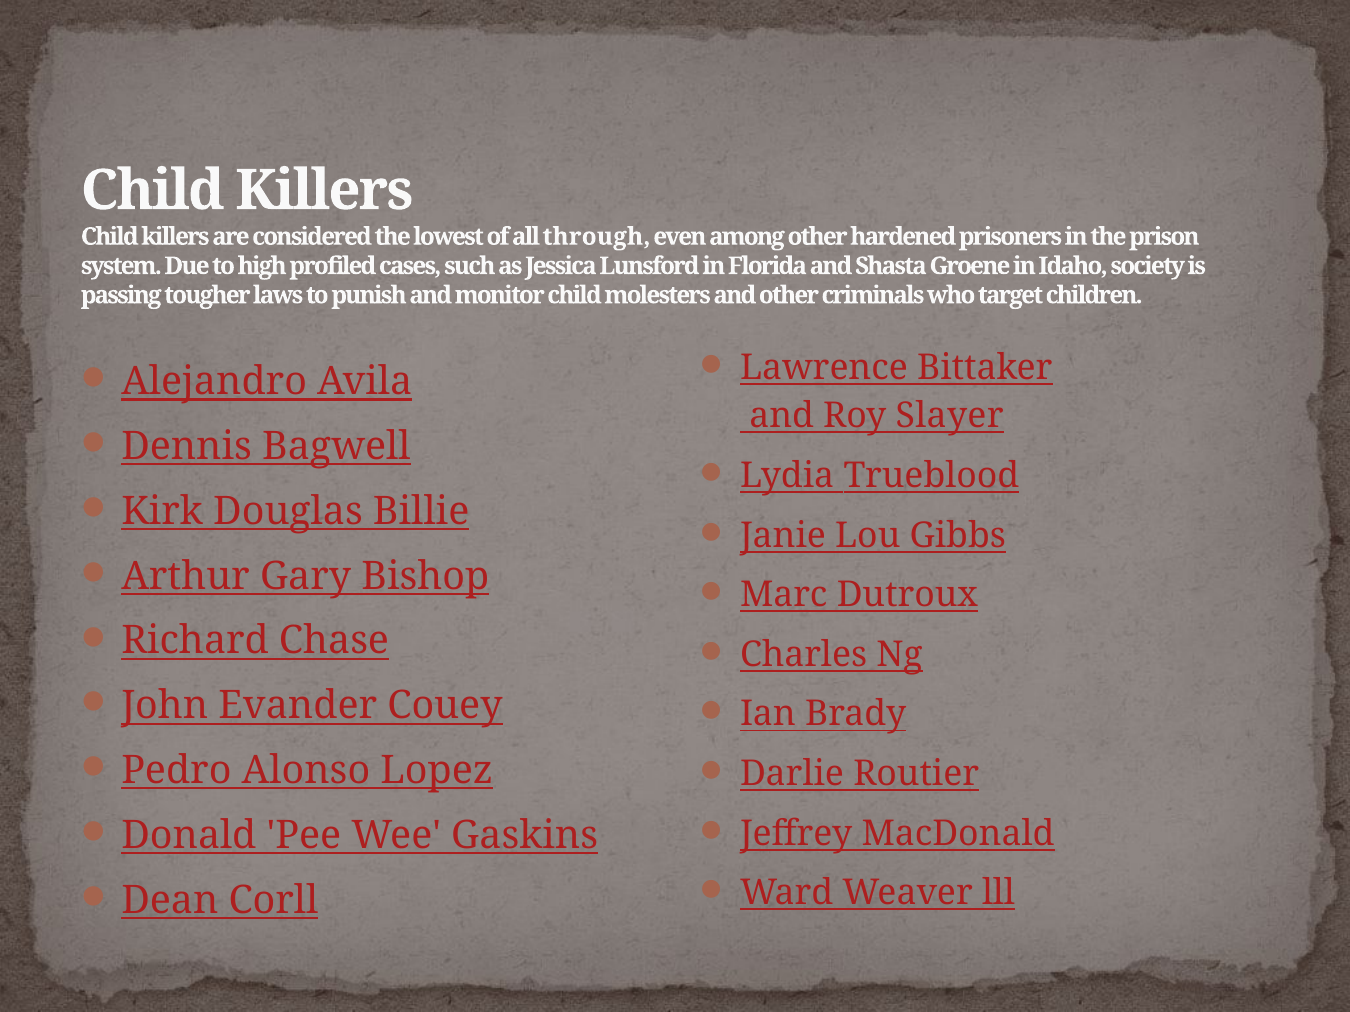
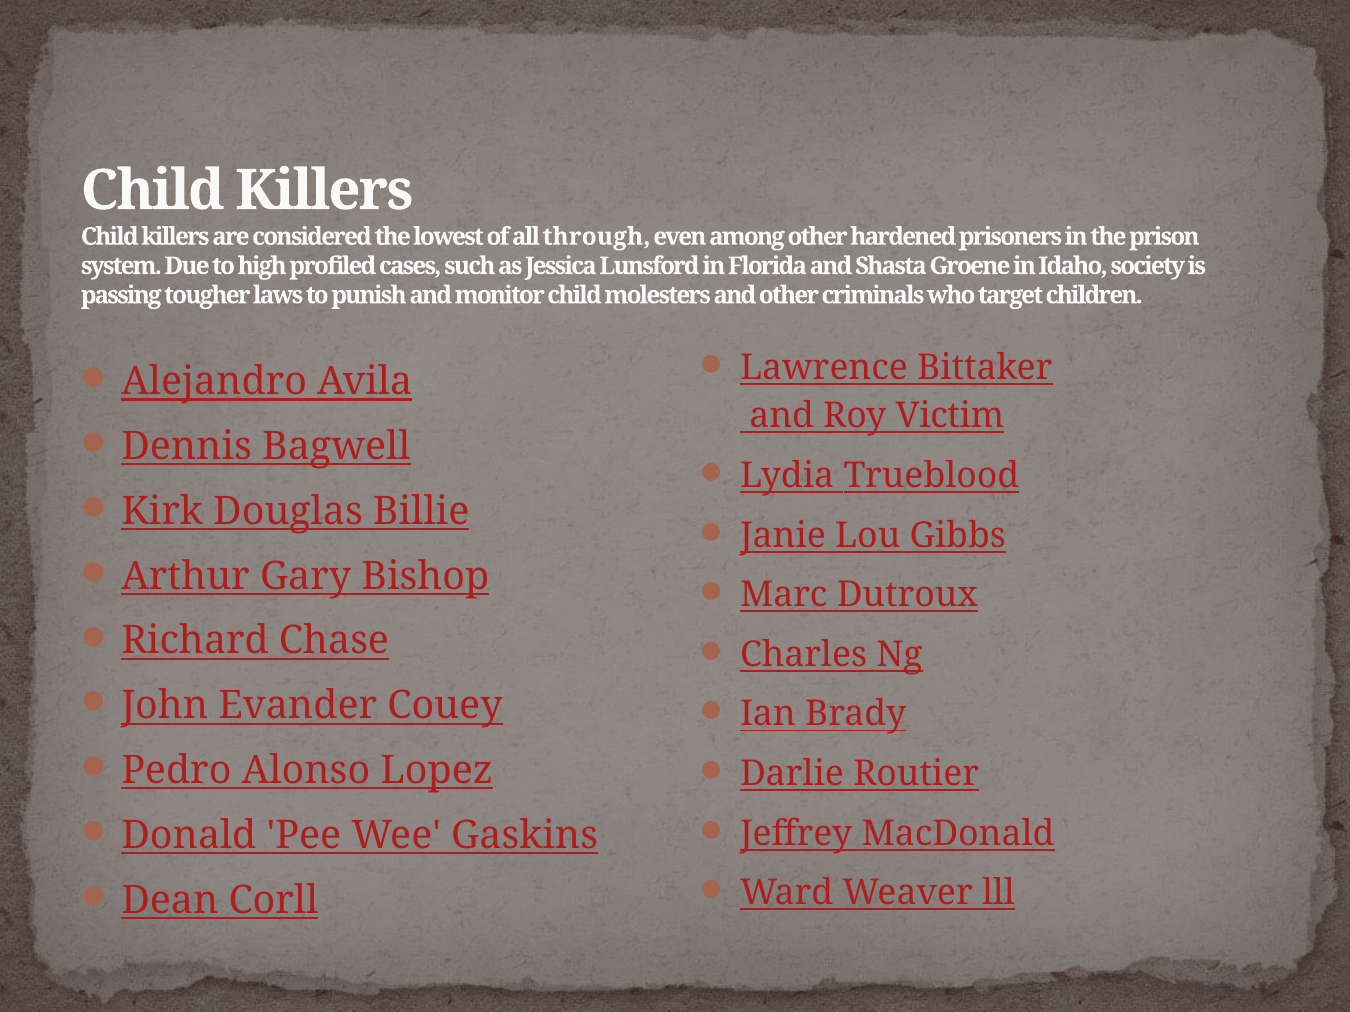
Slayer: Slayer -> Victim
